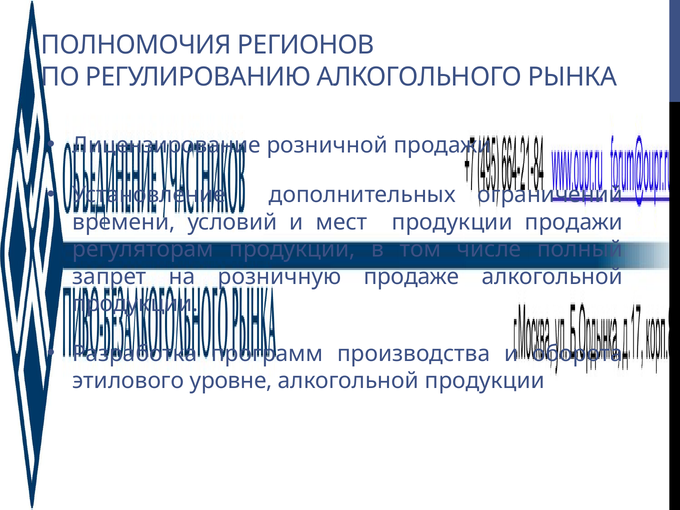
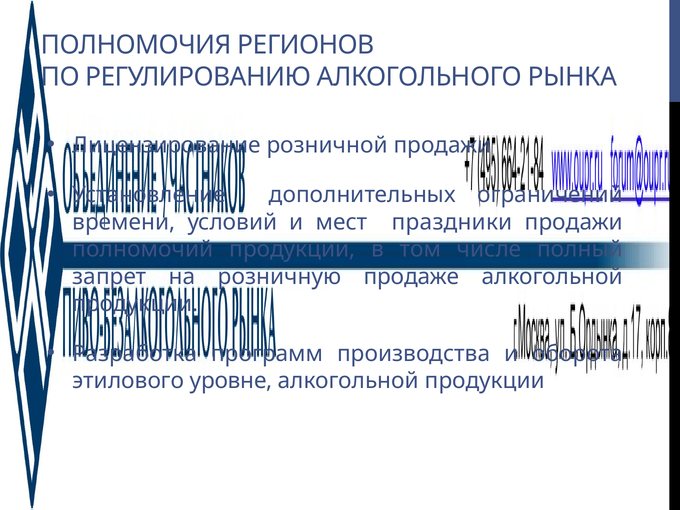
мест продукции: продукции -> праздники
регуляторам: регуляторам -> полномочий
